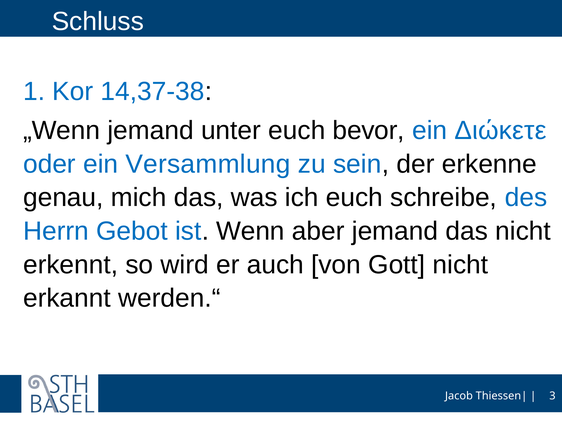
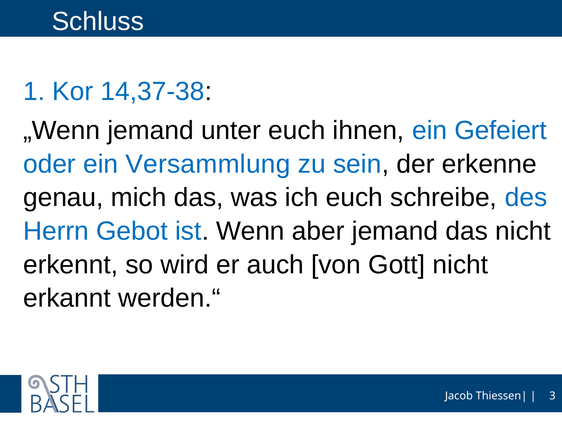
bevor: bevor -> ihnen
Διώκετε: Διώκετε -> Gefeiert
